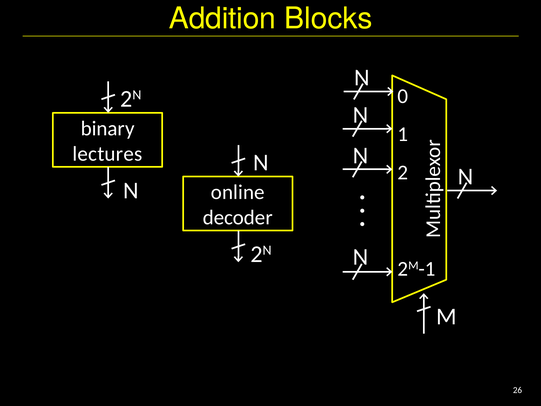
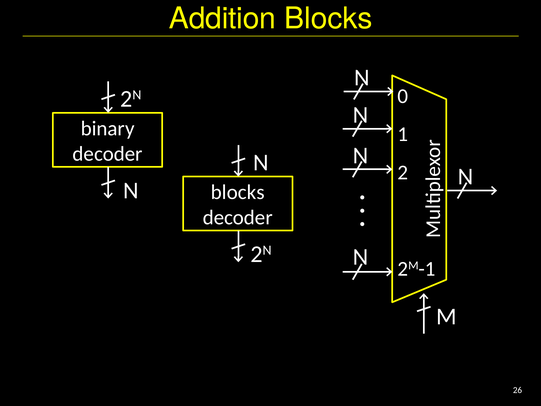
lectures at (107, 154): lectures -> decoder
N online: online -> blocks
